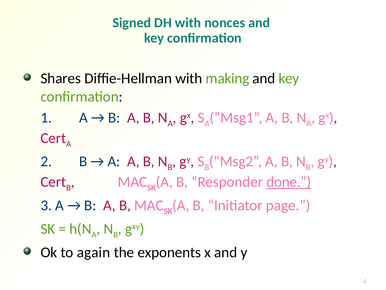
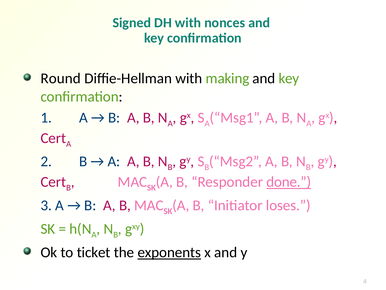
Shares: Shares -> Round
page: page -> loses
again: again -> ticket
exponents underline: none -> present
